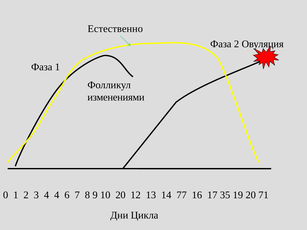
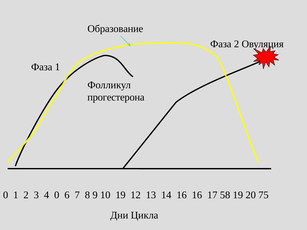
Естественно: Естественно -> Образование
изменениями: изменениями -> прогестерона
4 4: 4 -> 0
10 20: 20 -> 19
14 77: 77 -> 16
35: 35 -> 58
71: 71 -> 75
